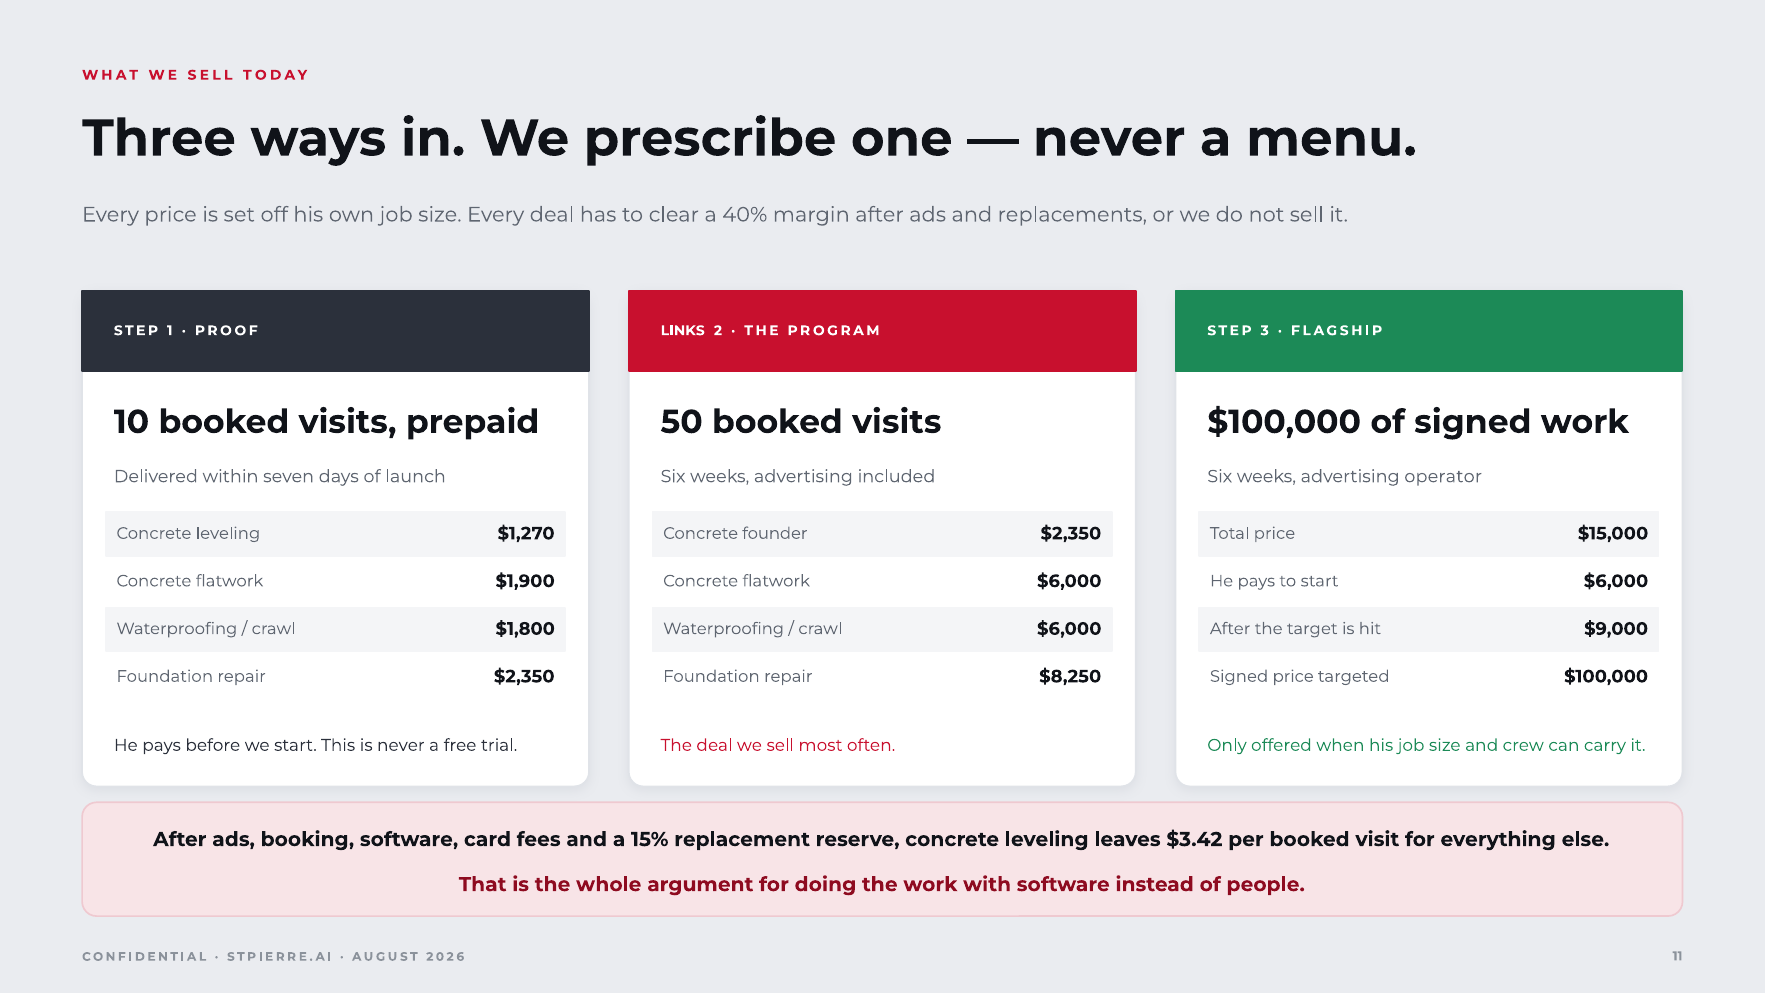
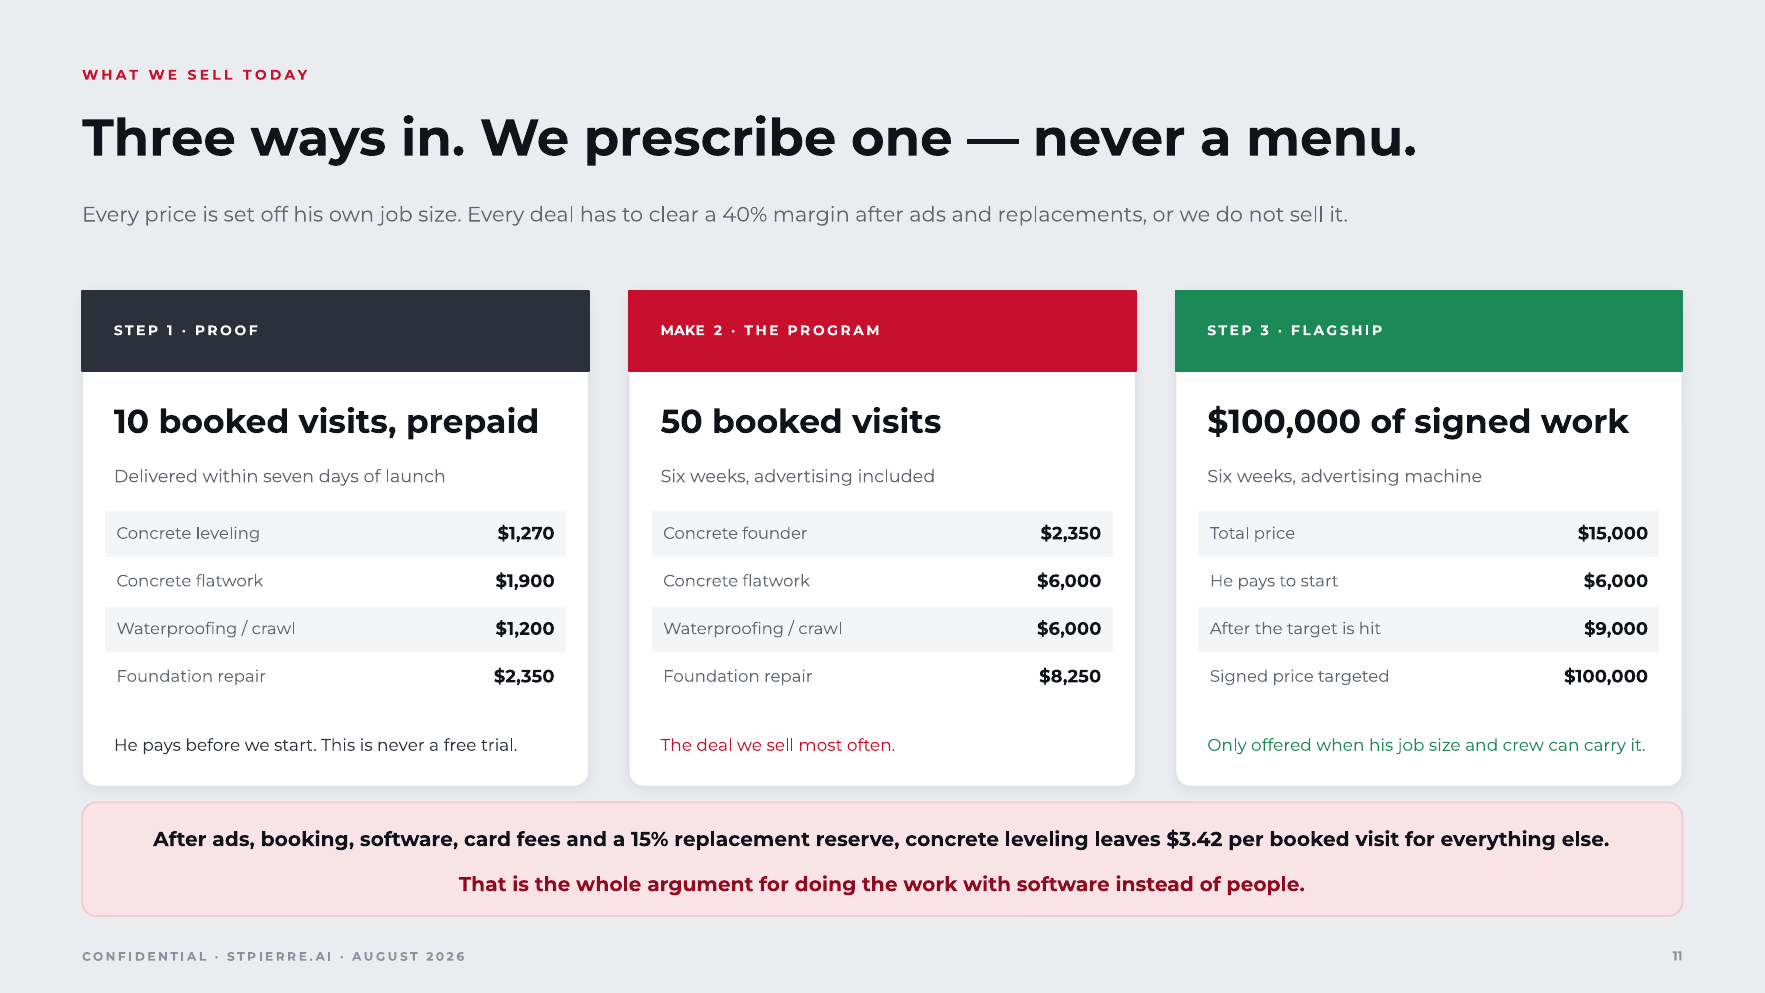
LINKS: LINKS -> MAKE
operator: operator -> machine
$1,800: $1,800 -> $1,200
